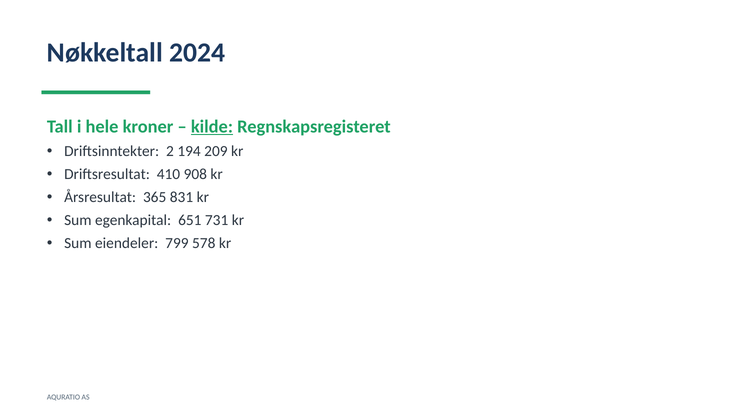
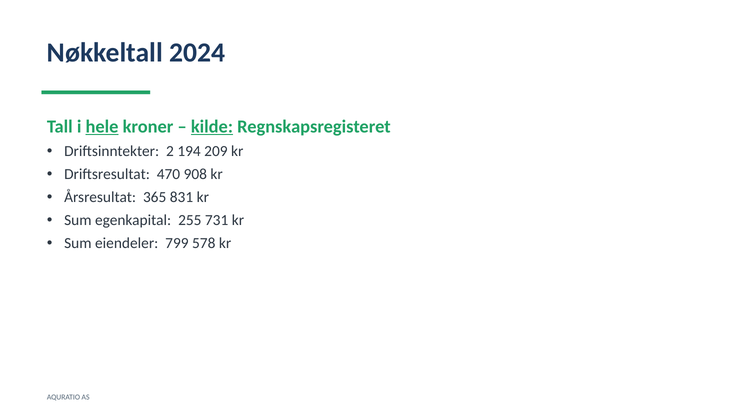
hele underline: none -> present
410: 410 -> 470
651: 651 -> 255
